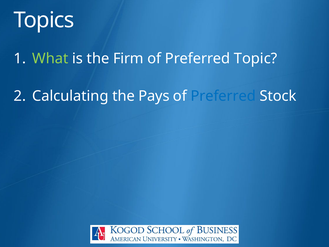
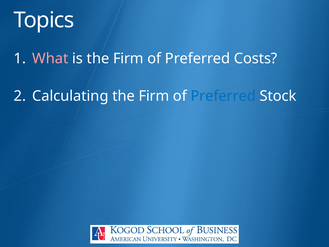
What colour: light green -> pink
Topic: Topic -> Costs
Calculating the Pays: Pays -> Firm
